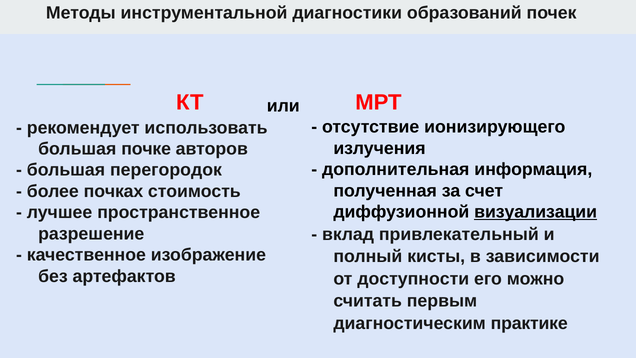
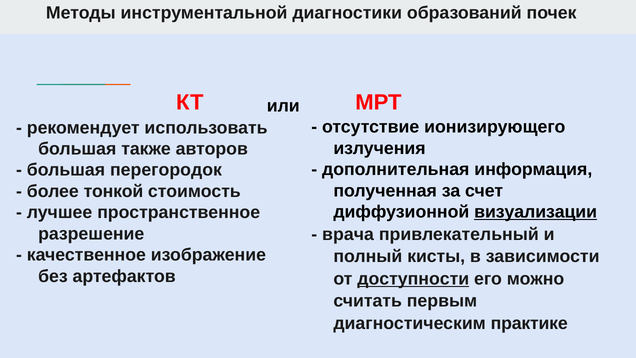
почке: почке -> также
почках: почках -> тонкой
вклад: вклад -> врача
доступности underline: none -> present
